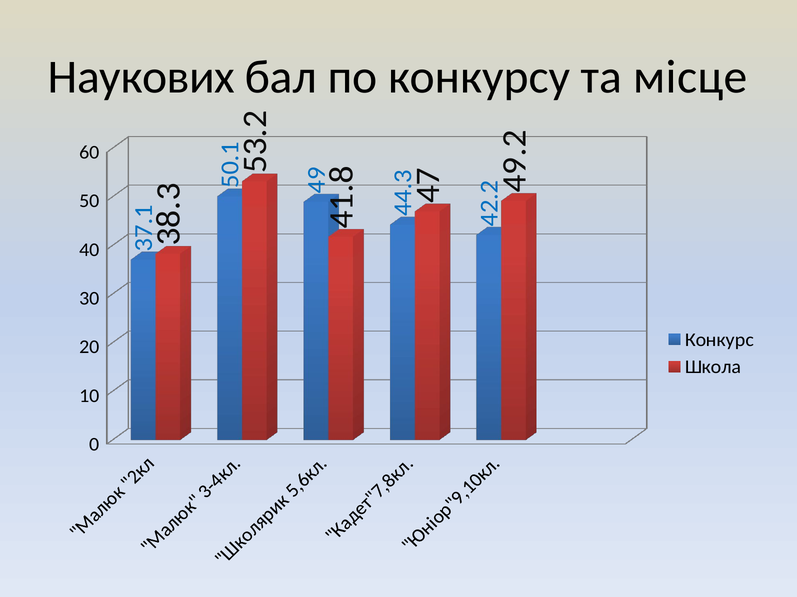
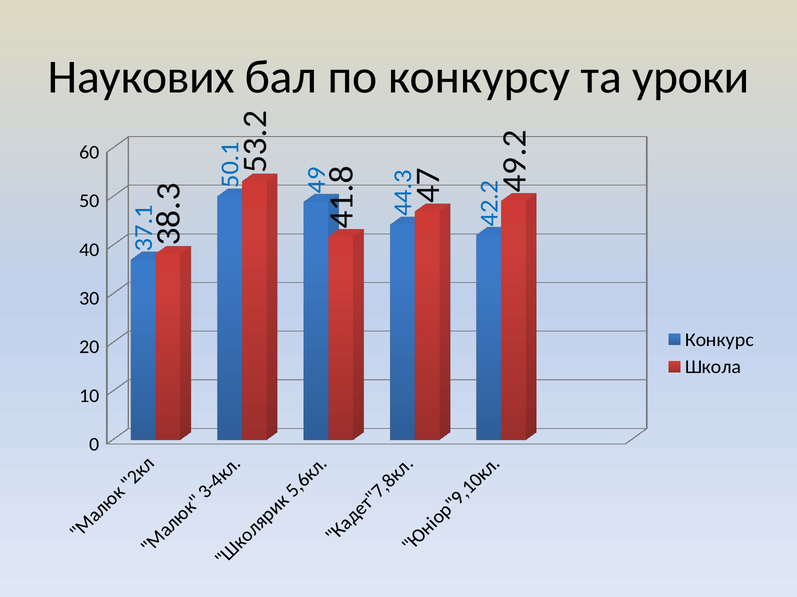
місце: місце -> уроки
